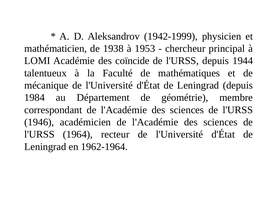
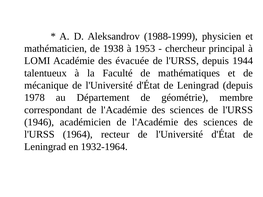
1942-1999: 1942-1999 -> 1988-1999
coïncide: coïncide -> évacuée
1984: 1984 -> 1978
1962-1964: 1962-1964 -> 1932-1964
